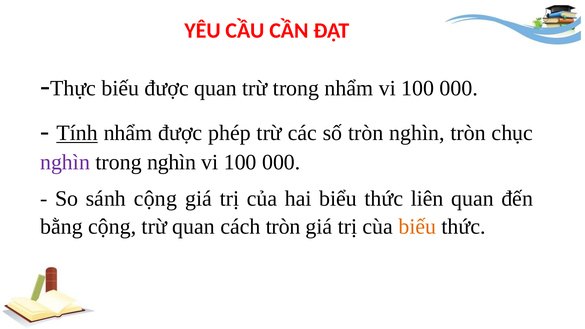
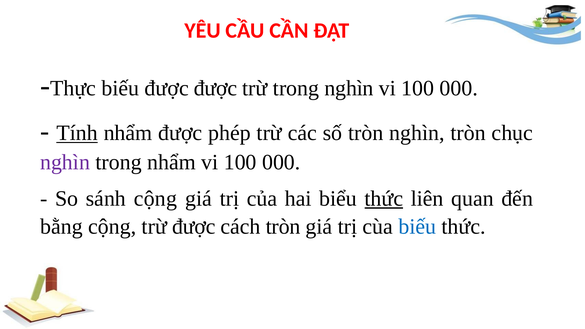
được quan: quan -> được
trong nhẩm: nhẩm -> nghìn
trong nghìn: nghìn -> nhẩm
thức at (384, 198) underline: none -> present
trừ quan: quan -> được
biếu at (417, 226) colour: orange -> blue
